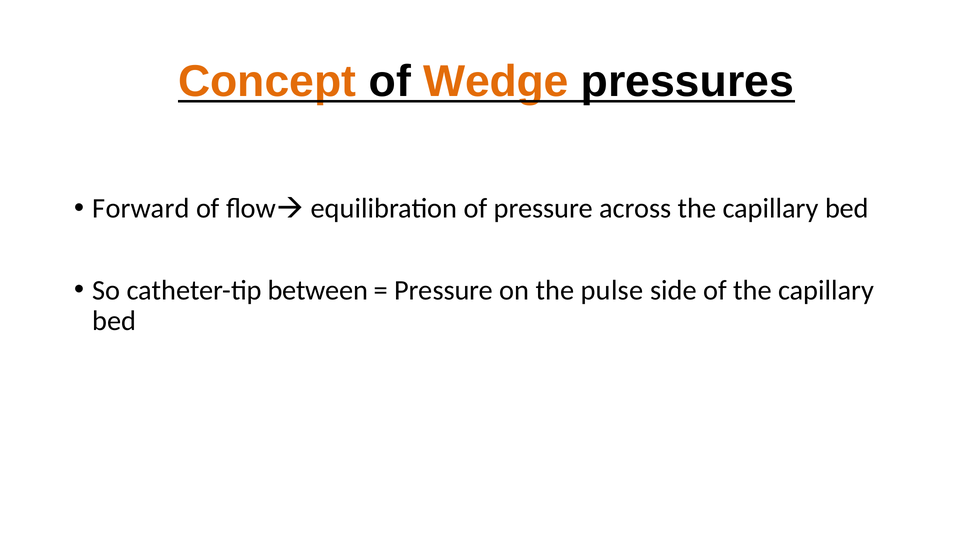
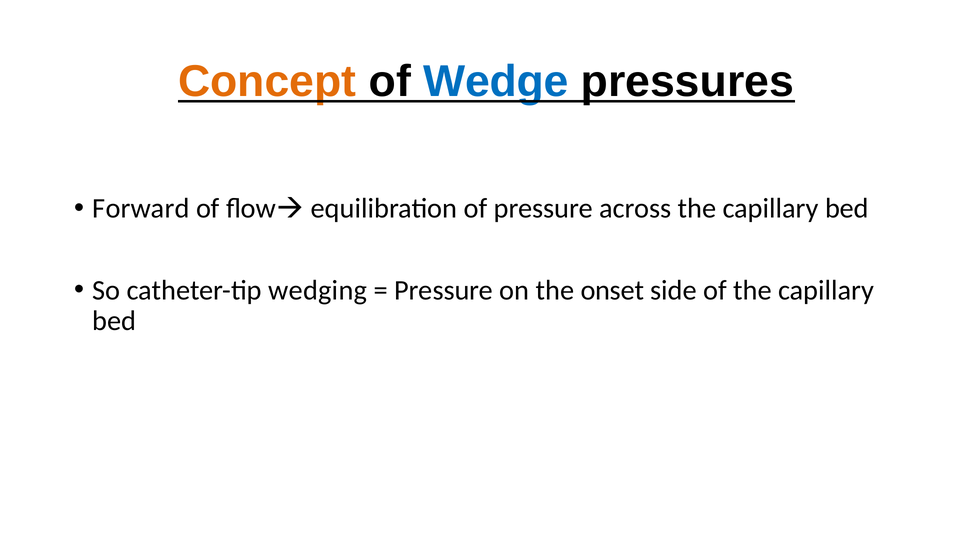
Wedge colour: orange -> blue
between: between -> wedging
pulse: pulse -> onset
